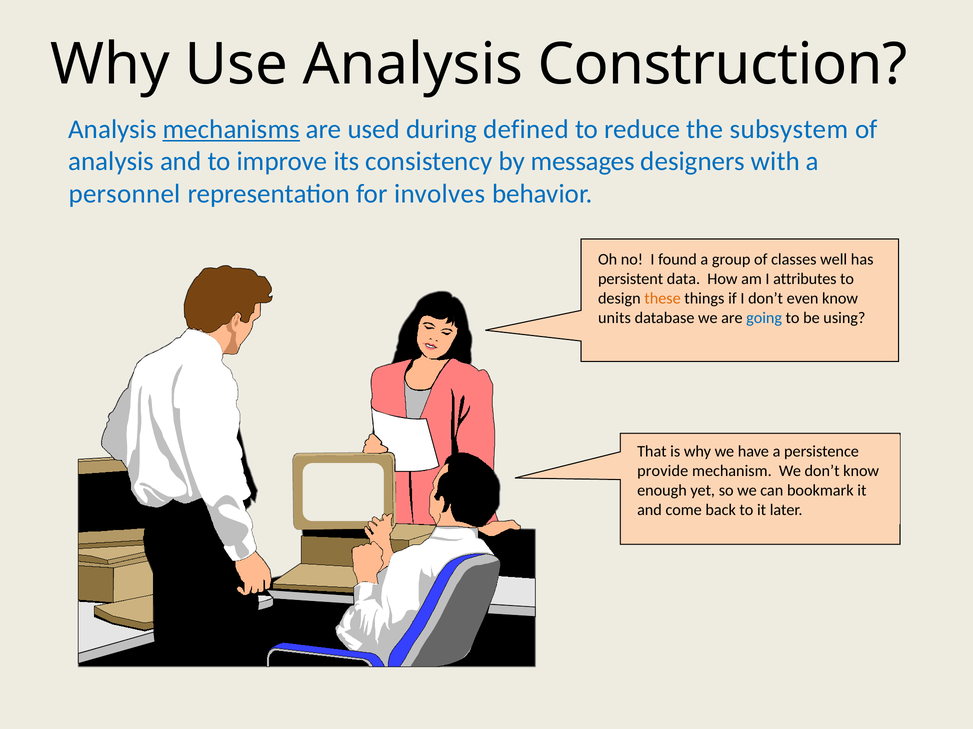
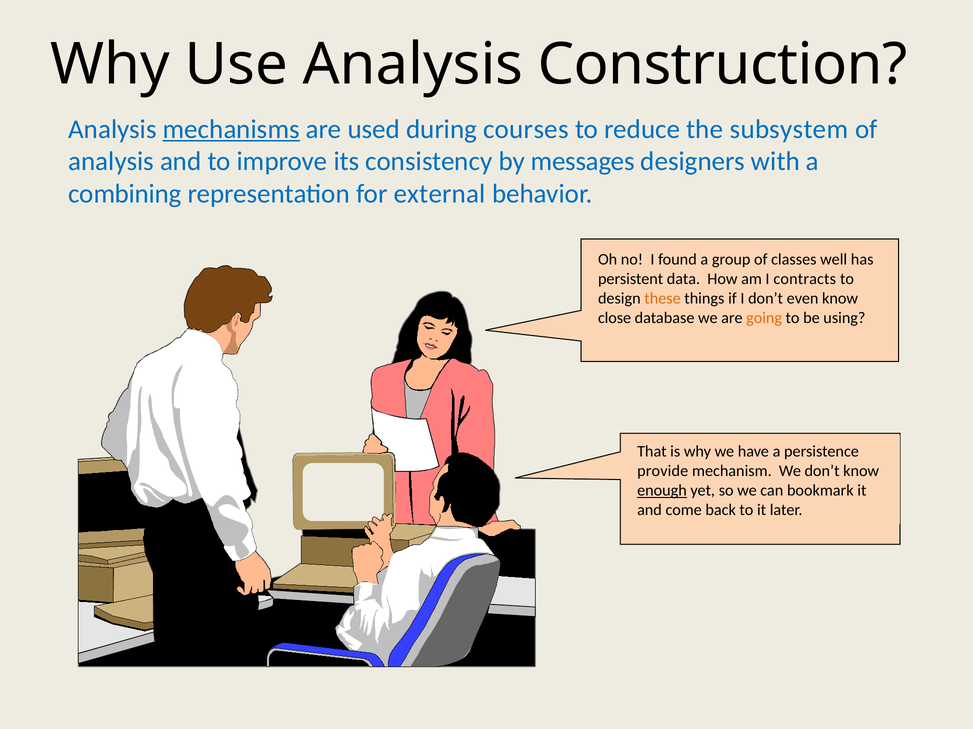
defined: defined -> courses
personnel: personnel -> combining
involves: involves -> external
attributes: attributes -> contracts
units: units -> close
going colour: blue -> orange
enough underline: none -> present
